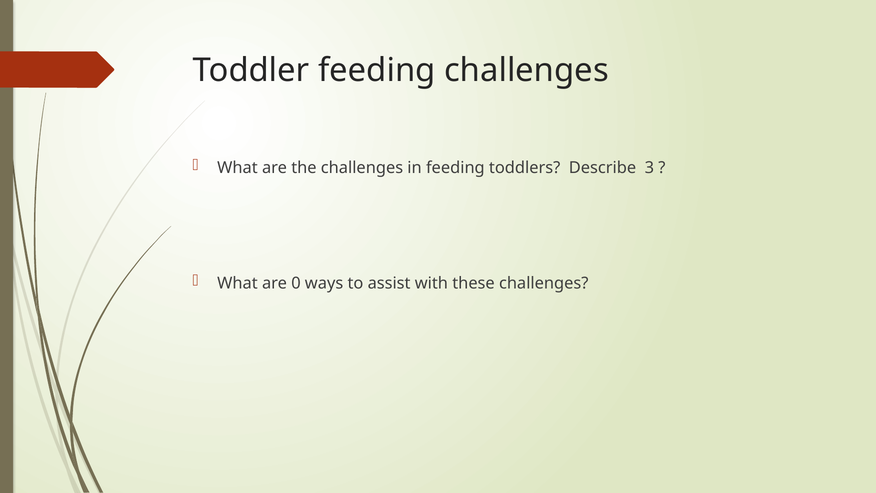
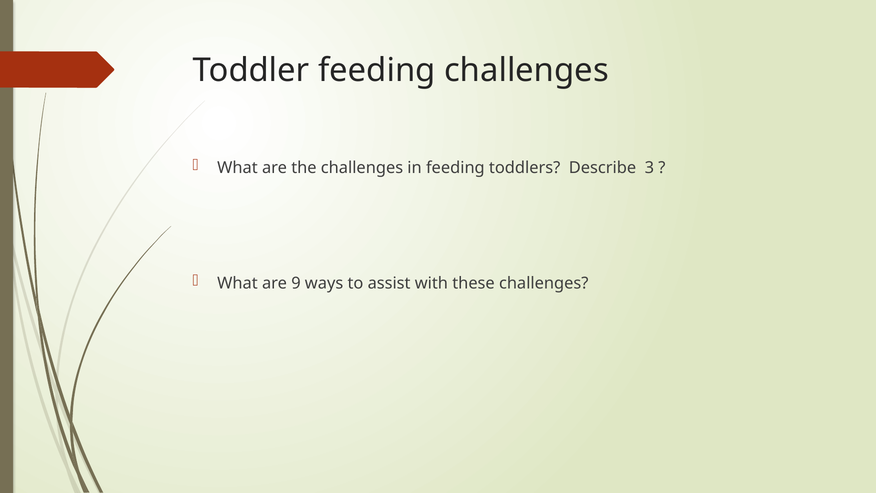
0: 0 -> 9
